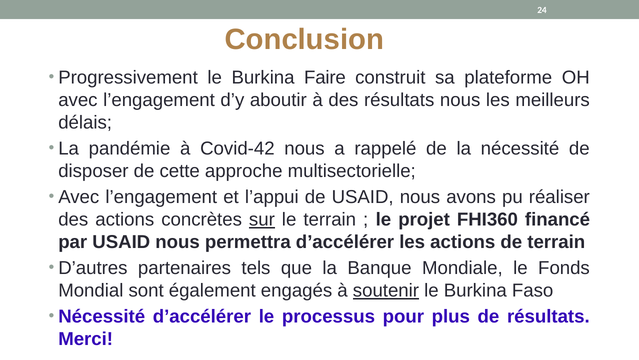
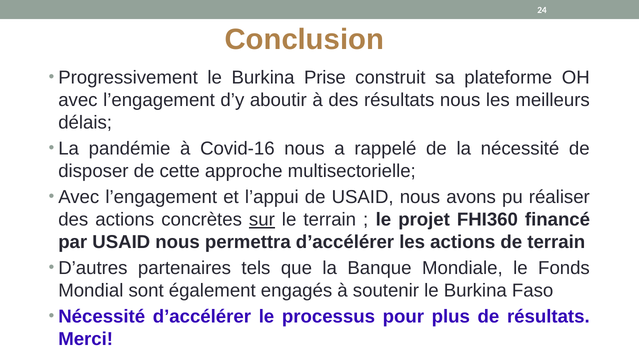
Faire: Faire -> Prise
Covid-42: Covid-42 -> Covid-16
soutenir underline: present -> none
